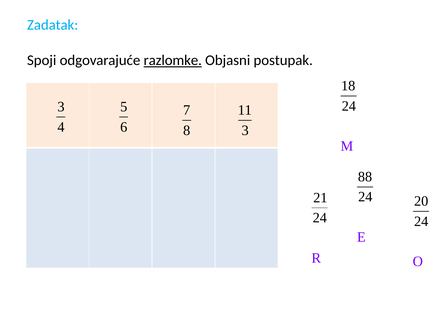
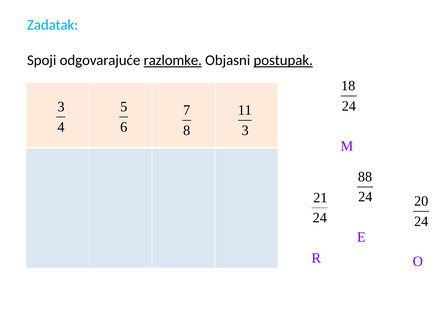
postupak underline: none -> present
